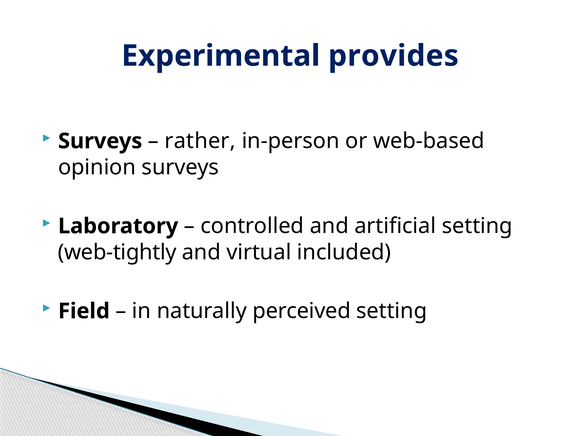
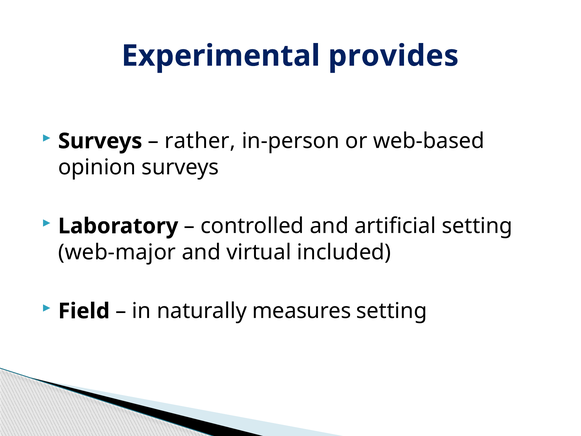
web-tightly: web-tightly -> web-major
perceived: perceived -> measures
